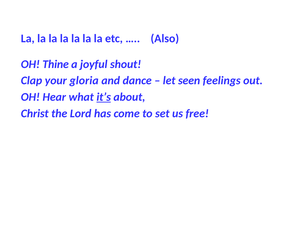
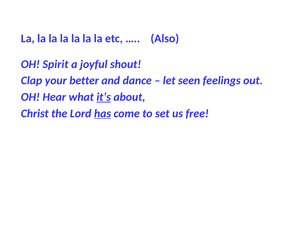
Thine: Thine -> Spirit
gloria: gloria -> better
has underline: none -> present
